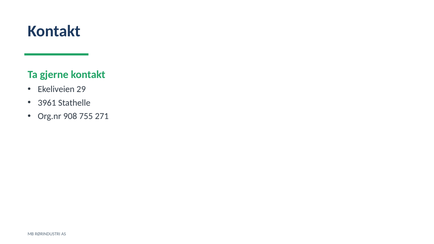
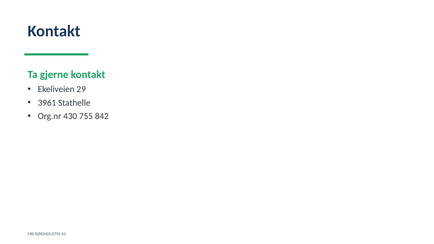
908: 908 -> 430
271: 271 -> 842
